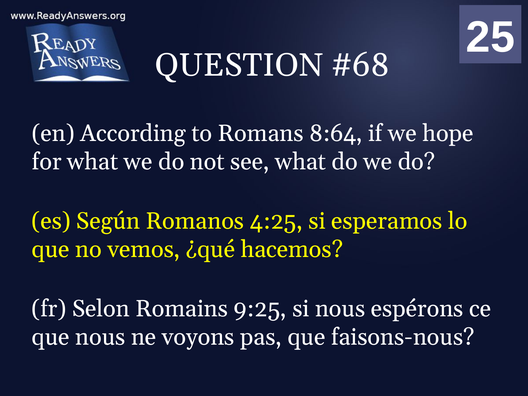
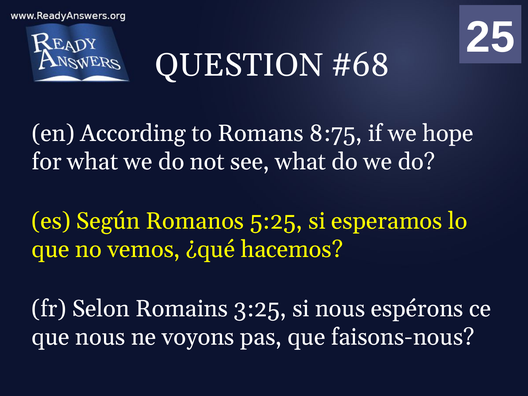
8:64: 8:64 -> 8:75
4:25: 4:25 -> 5:25
9:25: 9:25 -> 3:25
